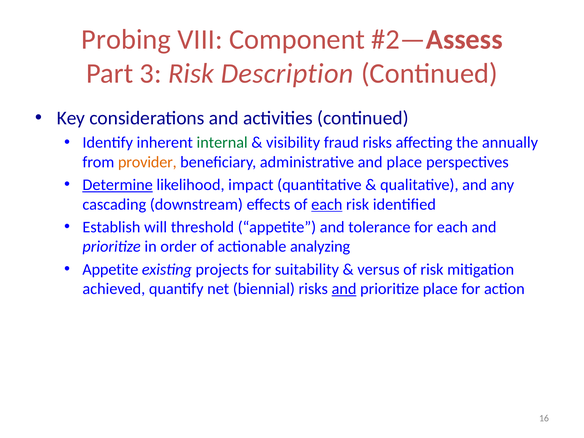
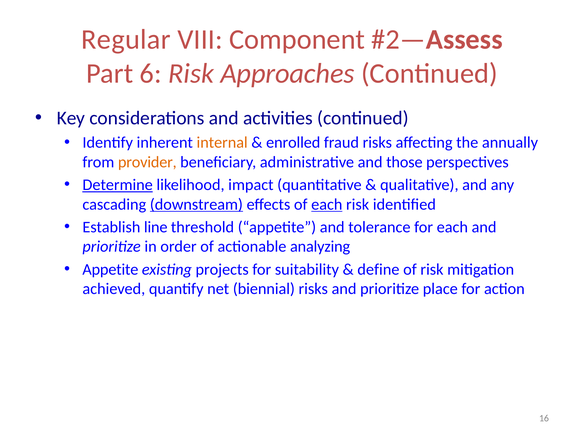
Probing: Probing -> Regular
3: 3 -> 6
Description: Description -> Approaches
internal colour: green -> orange
visibility: visibility -> enrolled
and place: place -> those
downstream underline: none -> present
will: will -> line
versus: versus -> define
and at (344, 289) underline: present -> none
